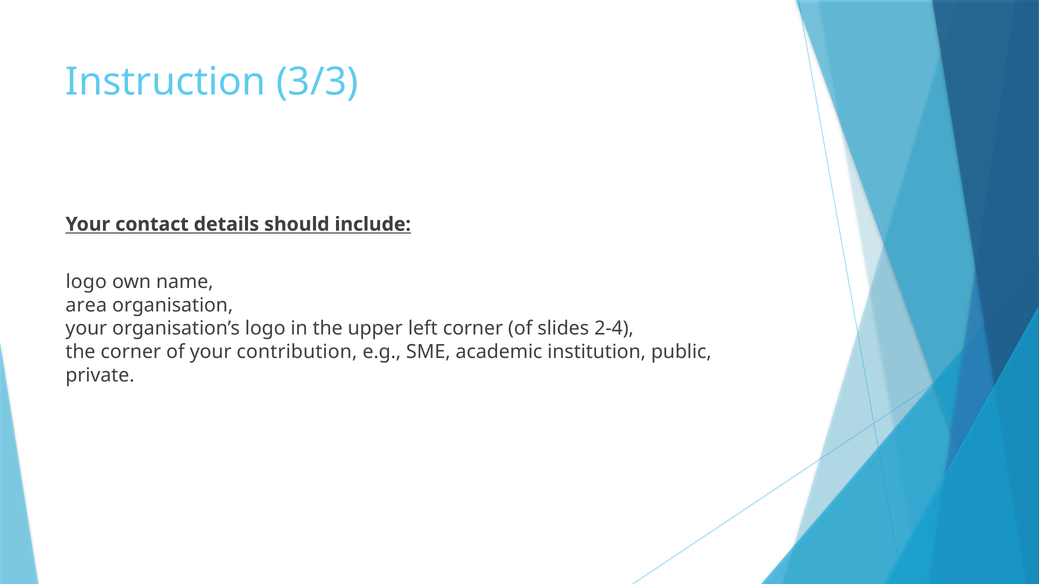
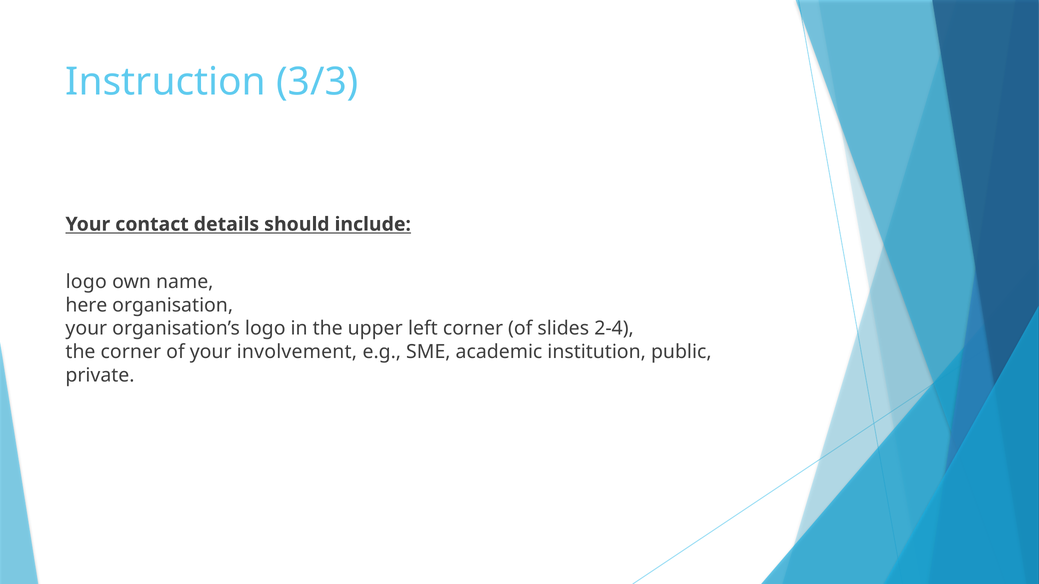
area: area -> here
contribution: contribution -> involvement
